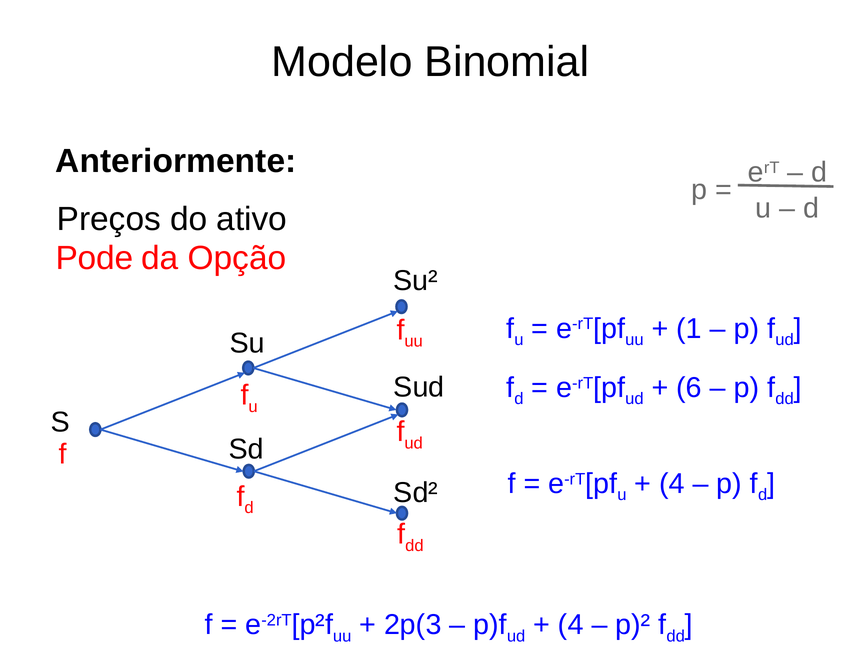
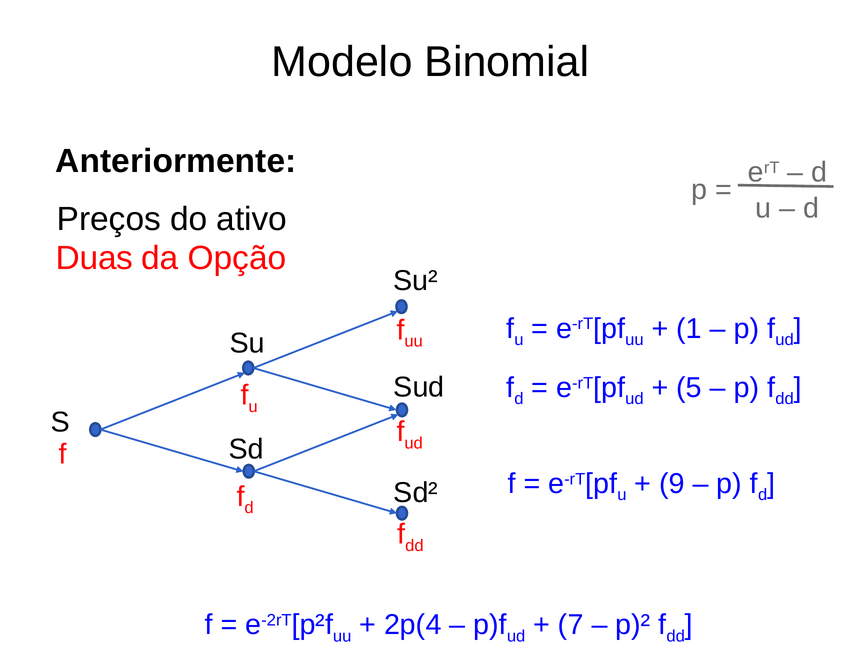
Pode: Pode -> Duas
6: 6 -> 5
4 at (672, 483): 4 -> 9
2p(3: 2p(3 -> 2p(4
4 at (571, 625): 4 -> 7
